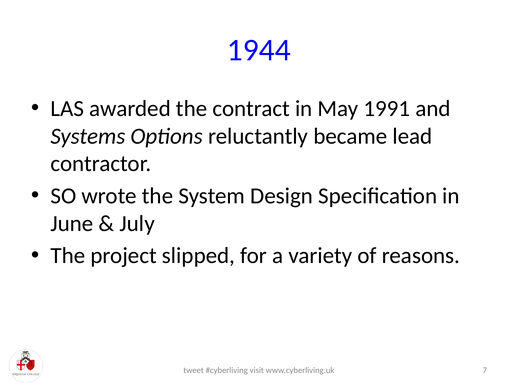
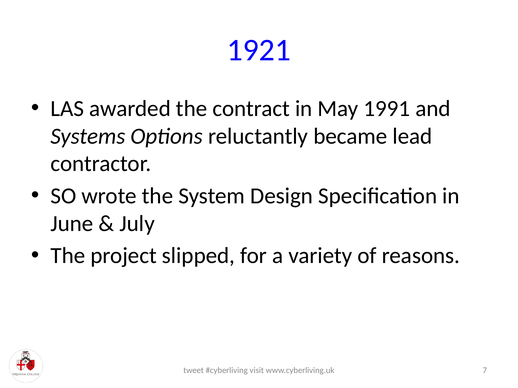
1944: 1944 -> 1921
